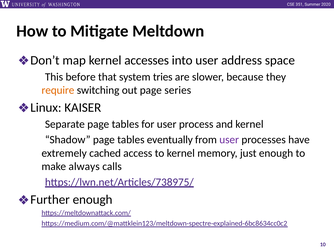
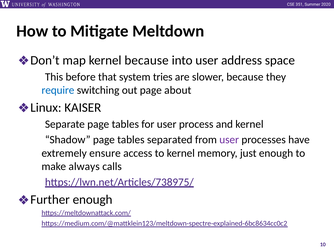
kernel accesses: accesses -> because
require colour: orange -> blue
series: series -> about
eventually: eventually -> separated
cached: cached -> ensure
